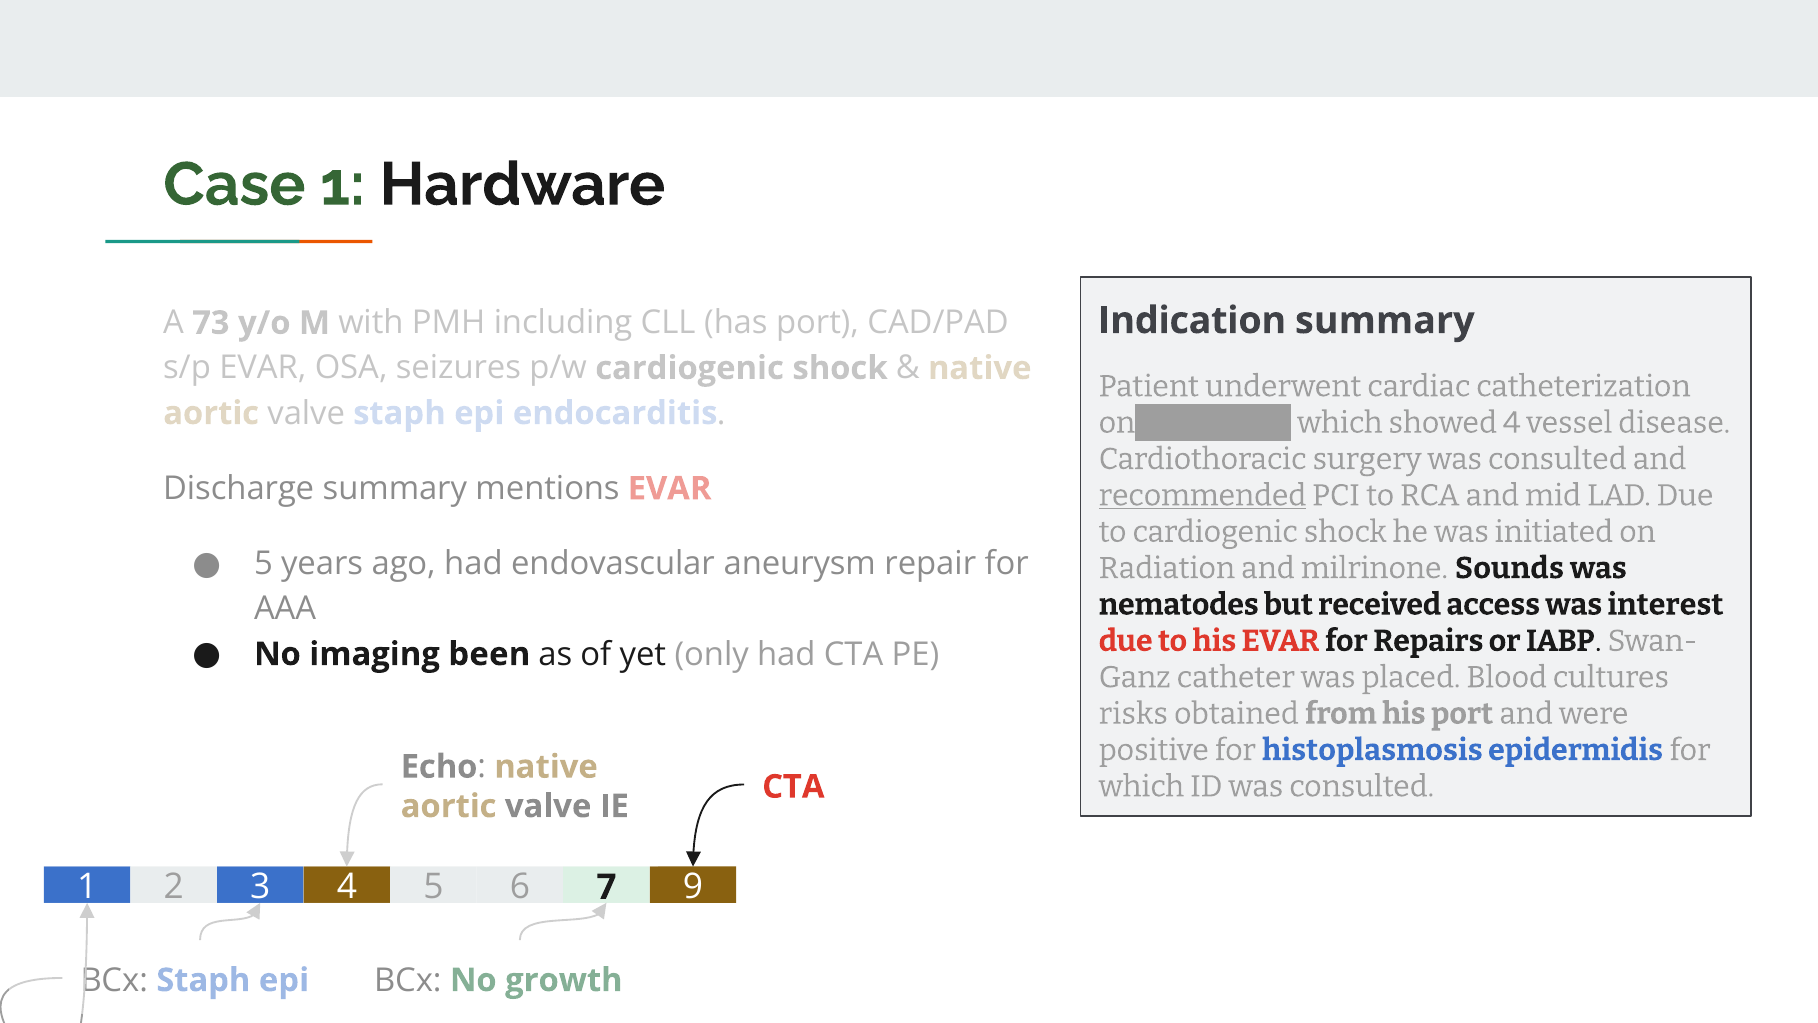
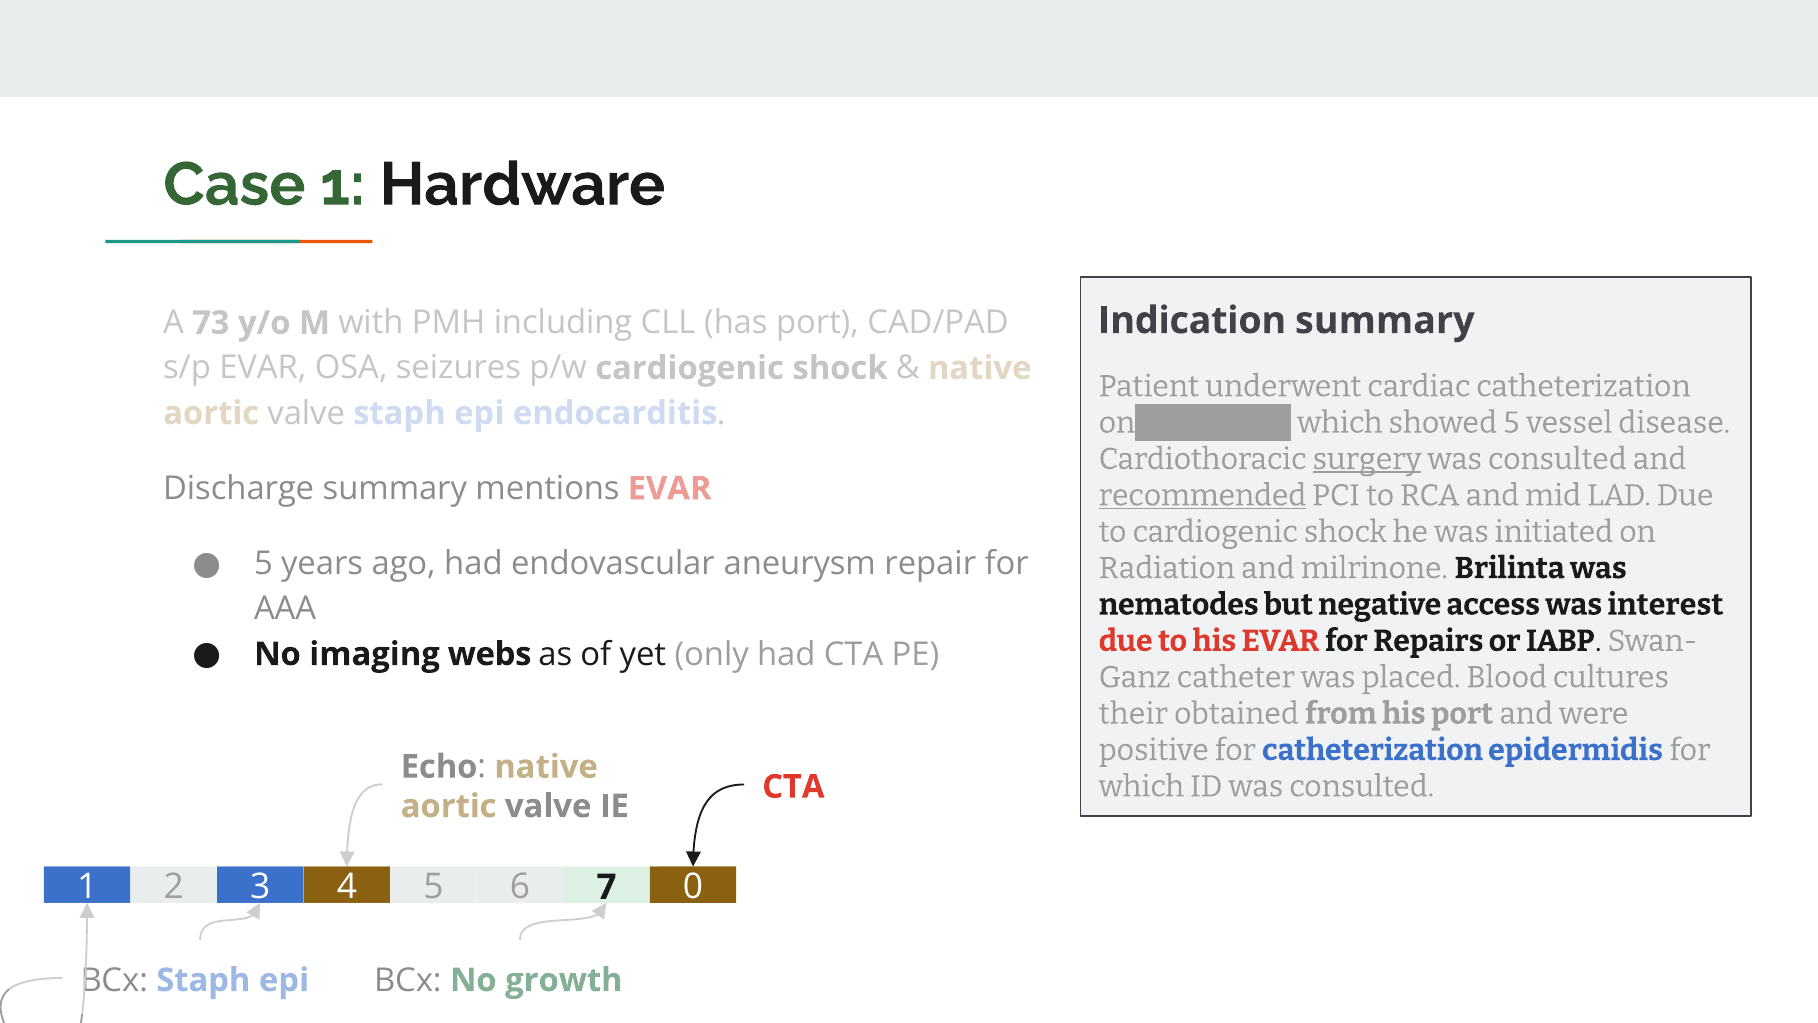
showed 4: 4 -> 5
surgery underline: none -> present
Sounds: Sounds -> Brilinta
received: received -> negative
been: been -> webs
risks: risks -> their
for histoplasmosis: histoplasmosis -> catheterization
9: 9 -> 0
